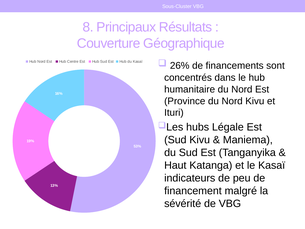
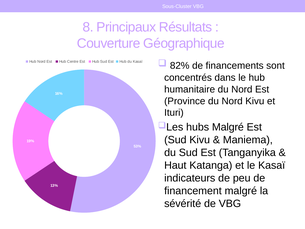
26%: 26% -> 82%
hubs Légale: Légale -> Malgré
